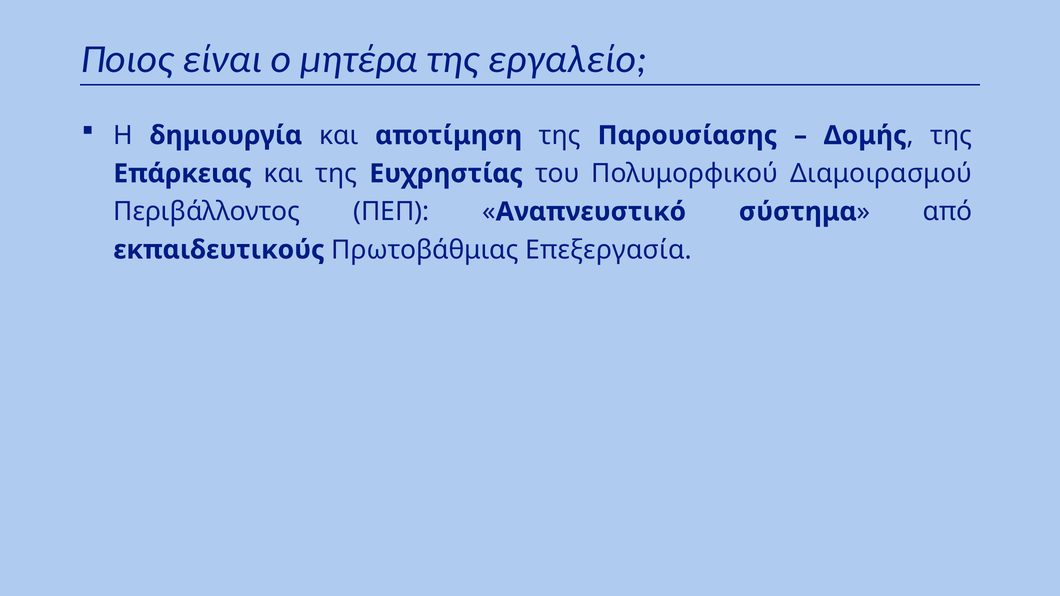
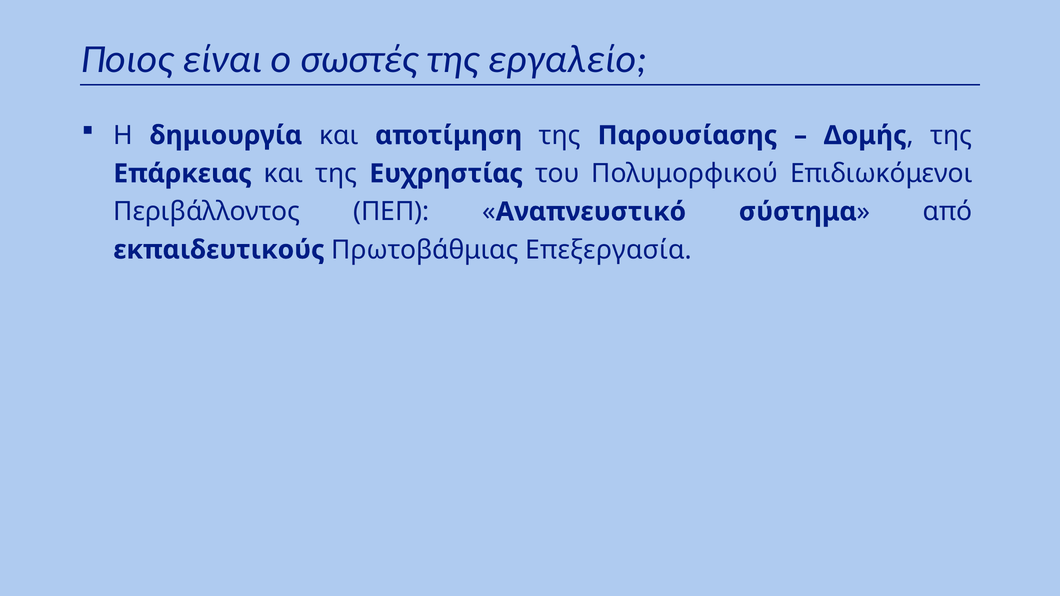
μητέρα: μητέρα -> σωστές
Διαμοιρασμού: Διαμοιρασμού -> Επιδιωκόμενοι
